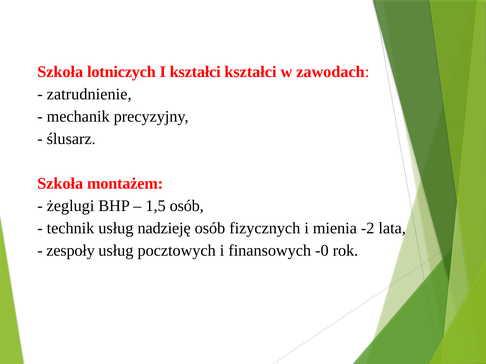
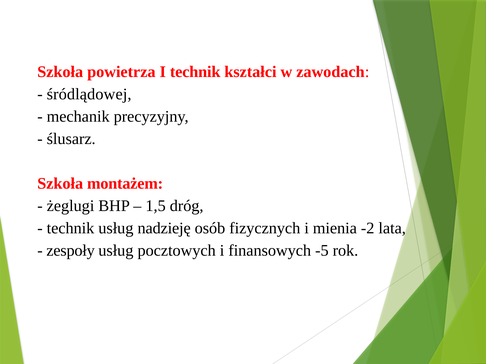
lotniczych: lotniczych -> powietrza
I kształci: kształci -> technik
zatrudnienie: zatrudnienie -> śródlądowej
1,5 osób: osób -> dróg
-0: -0 -> -5
